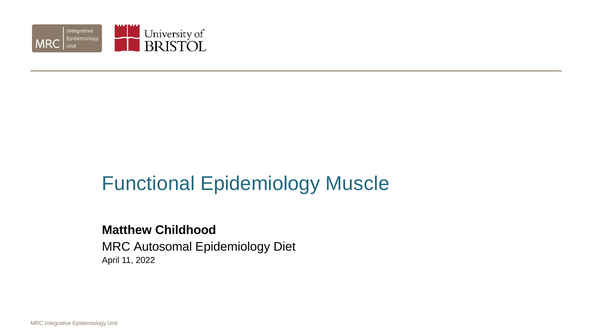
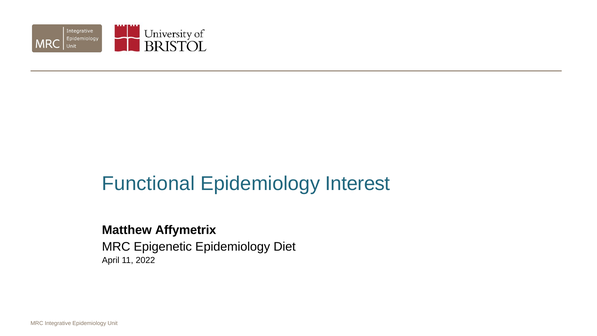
Muscle: Muscle -> Interest
Childhood: Childhood -> Affymetrix
Autosomal: Autosomal -> Epigenetic
